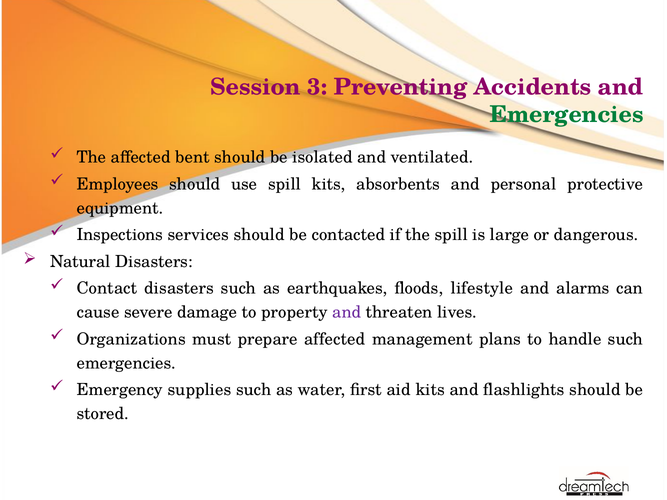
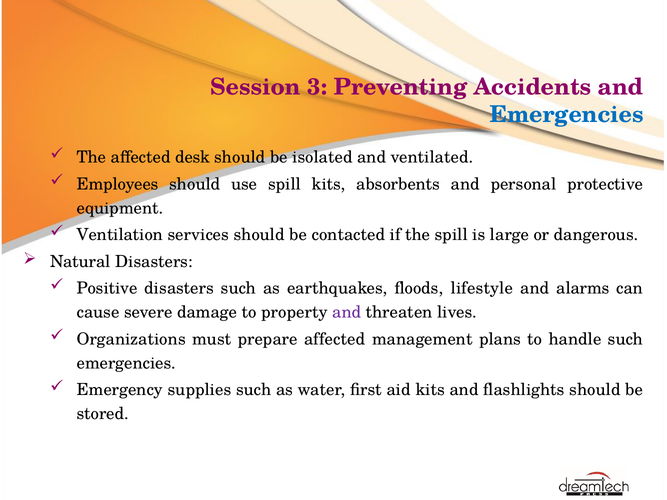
Emergencies at (567, 115) colour: green -> blue
bent: bent -> desk
Inspections: Inspections -> Ventilation
Contact: Contact -> Positive
